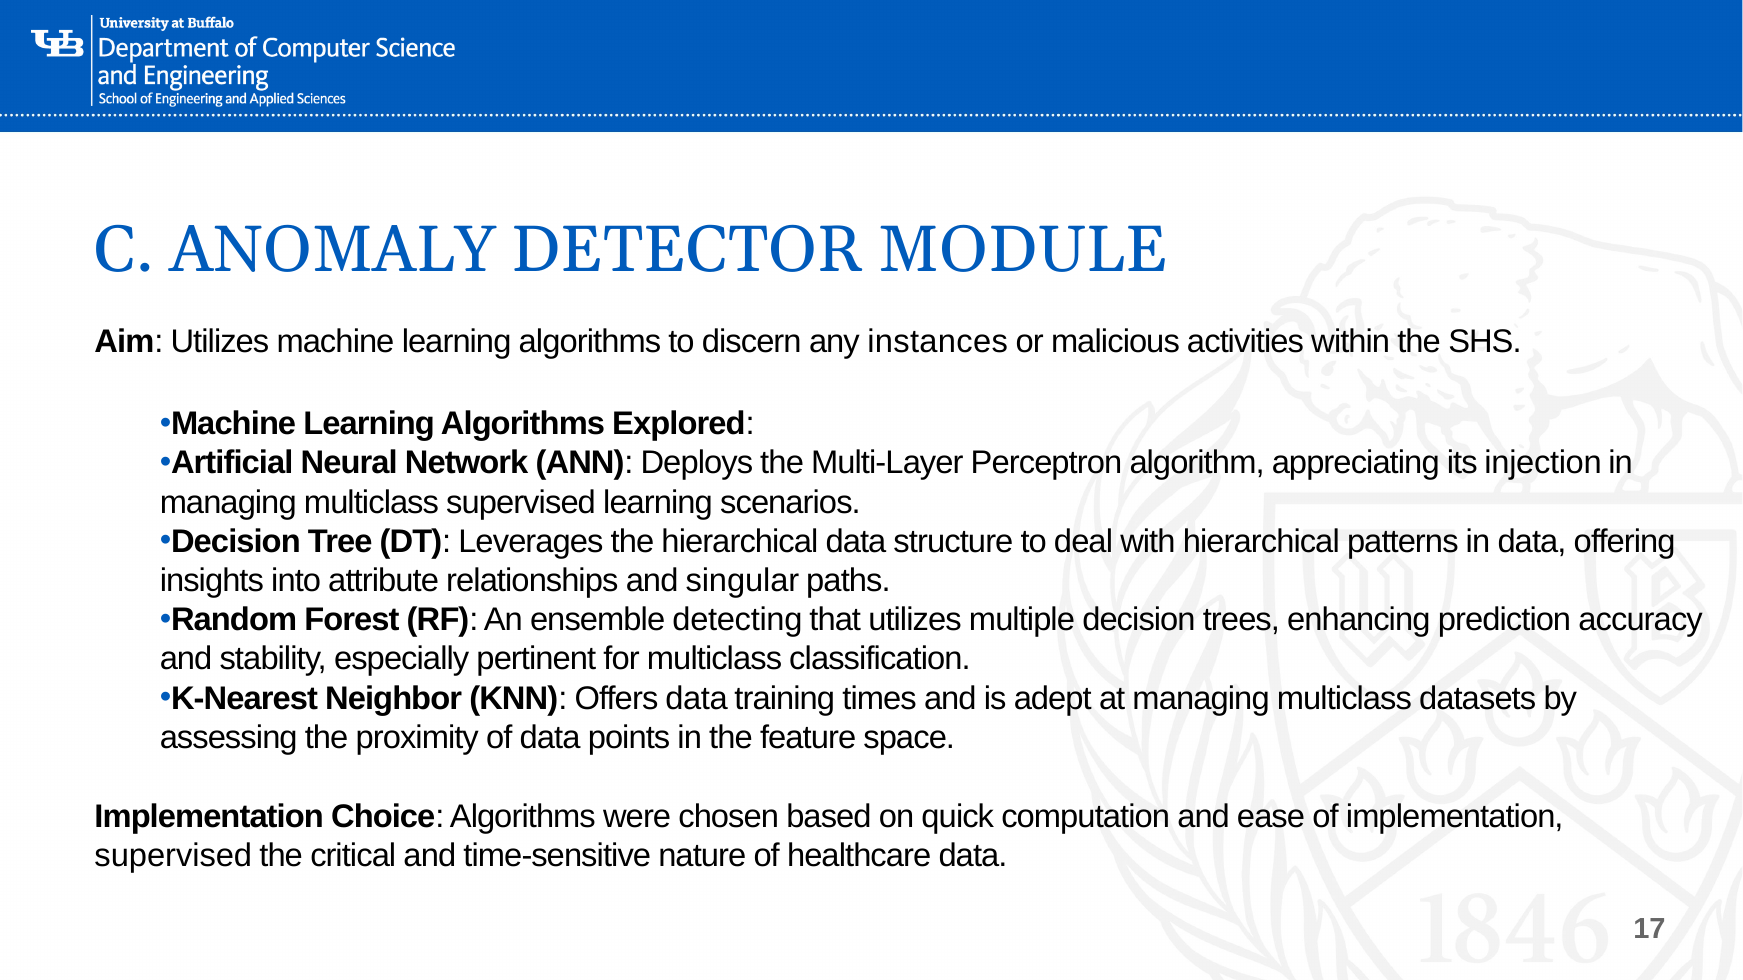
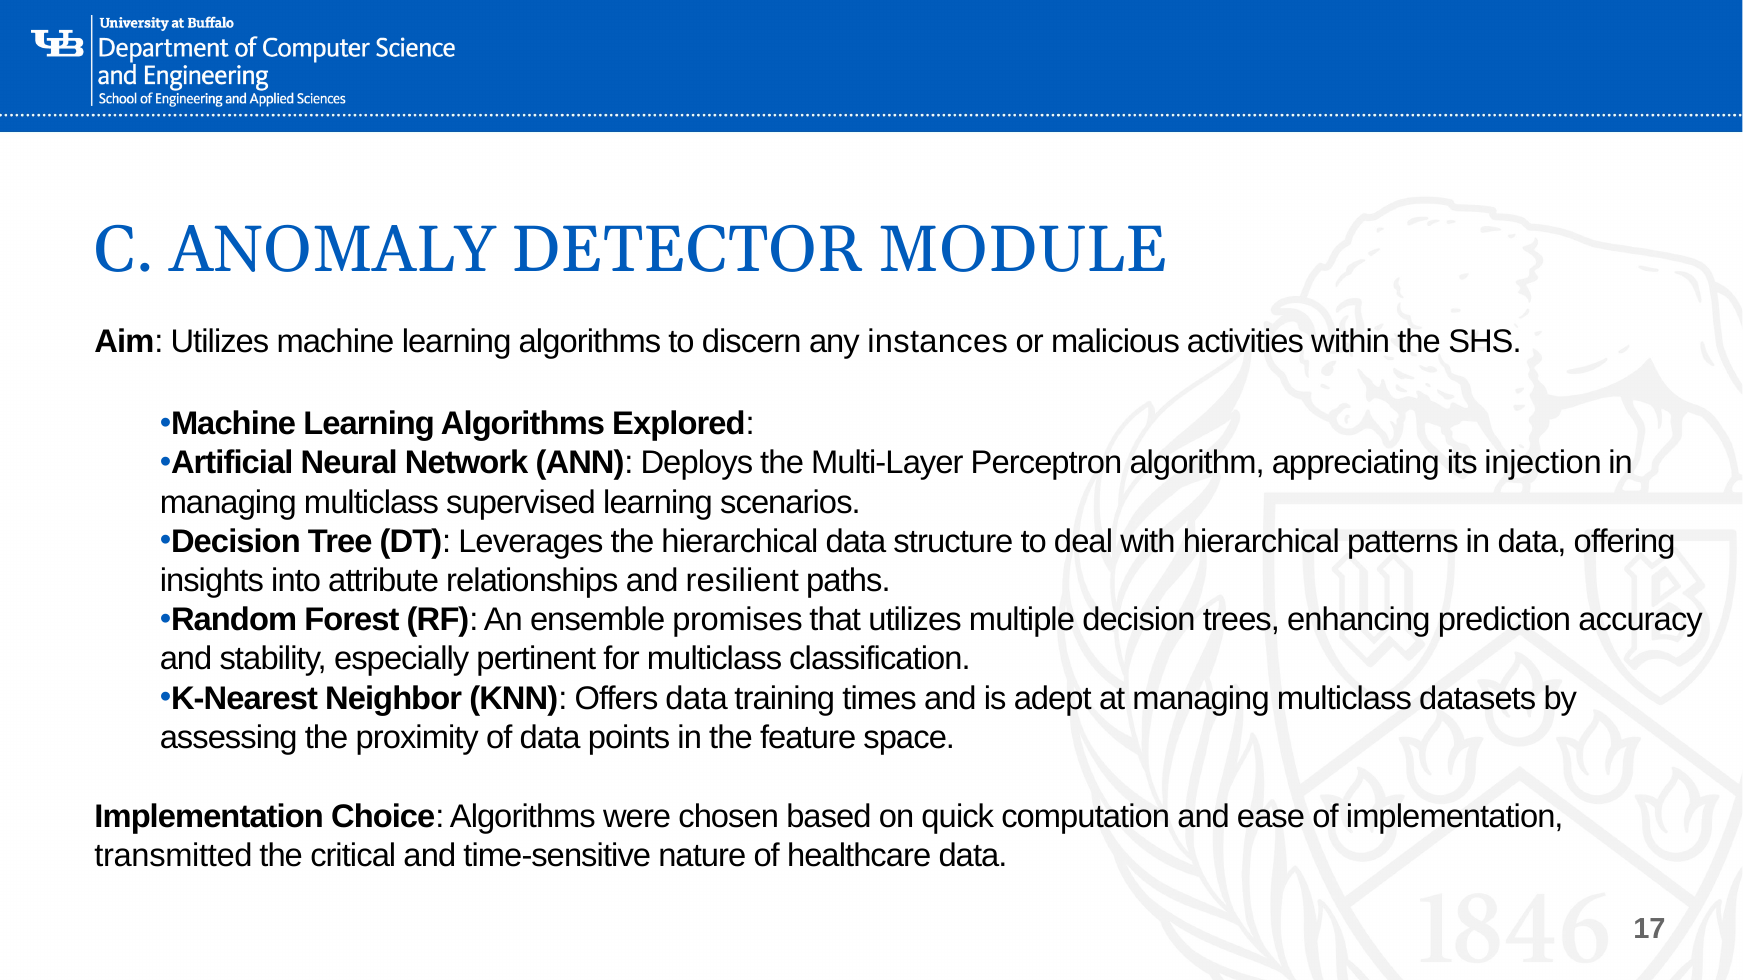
singular: singular -> resilient
detecting: detecting -> promises
supervised at (173, 856): supervised -> transmitted
